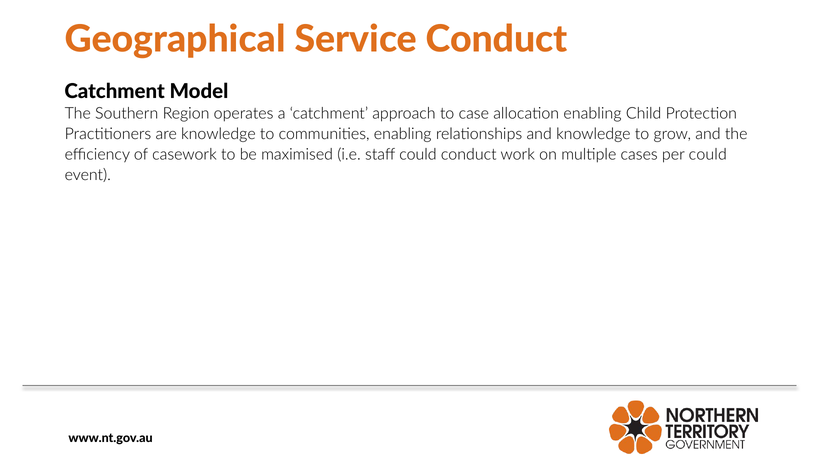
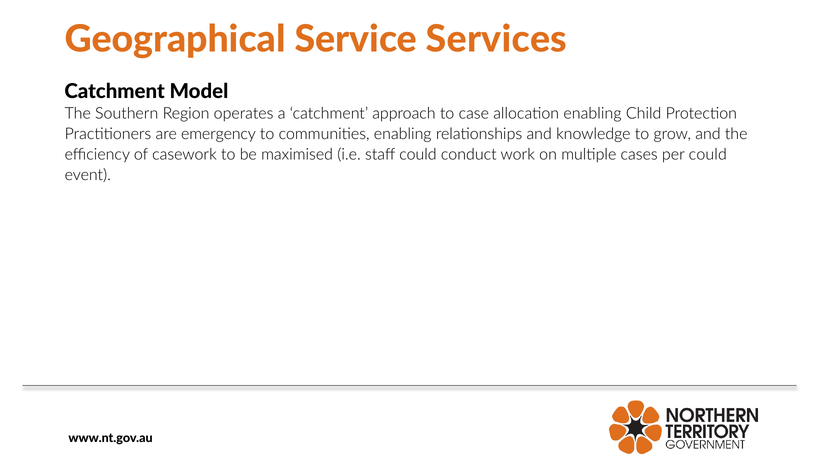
Service Conduct: Conduct -> Services
are knowledge: knowledge -> emergency
